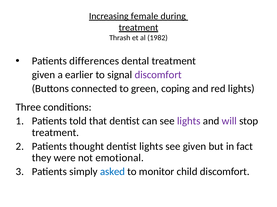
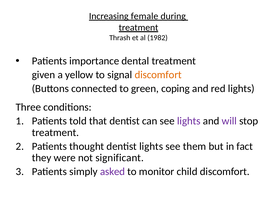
differences: differences -> importance
earlier: earlier -> yellow
discomfort at (158, 75) colour: purple -> orange
see given: given -> them
emotional: emotional -> significant
asked colour: blue -> purple
